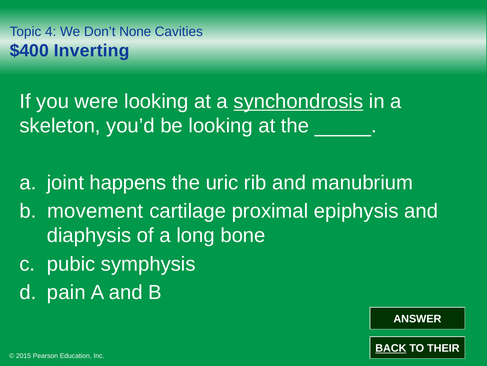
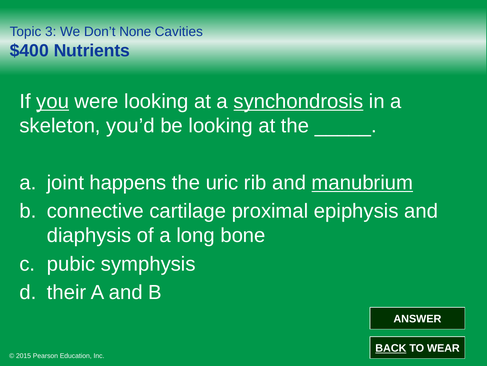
4: 4 -> 3
Inverting: Inverting -> Nutrients
you underline: none -> present
manubrium underline: none -> present
movement: movement -> connective
pain: pain -> their
THEIR: THEIR -> WEAR
